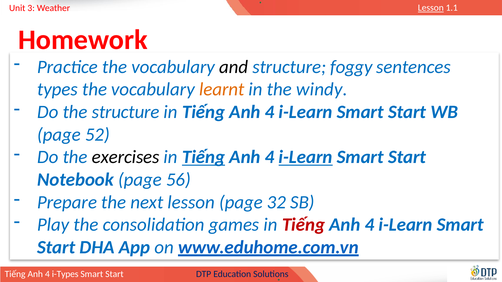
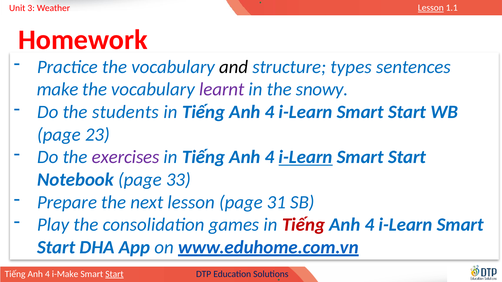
foggy: foggy -> types
types: types -> make
learnt colour: orange -> purple
windy: windy -> snowy
the structure: structure -> students
52: 52 -> 23
exercises colour: black -> purple
Tiếng at (204, 157) underline: present -> none
56: 56 -> 33
32: 32 -> 31
i-Types: i-Types -> i-Make
Start at (114, 274) underline: none -> present
